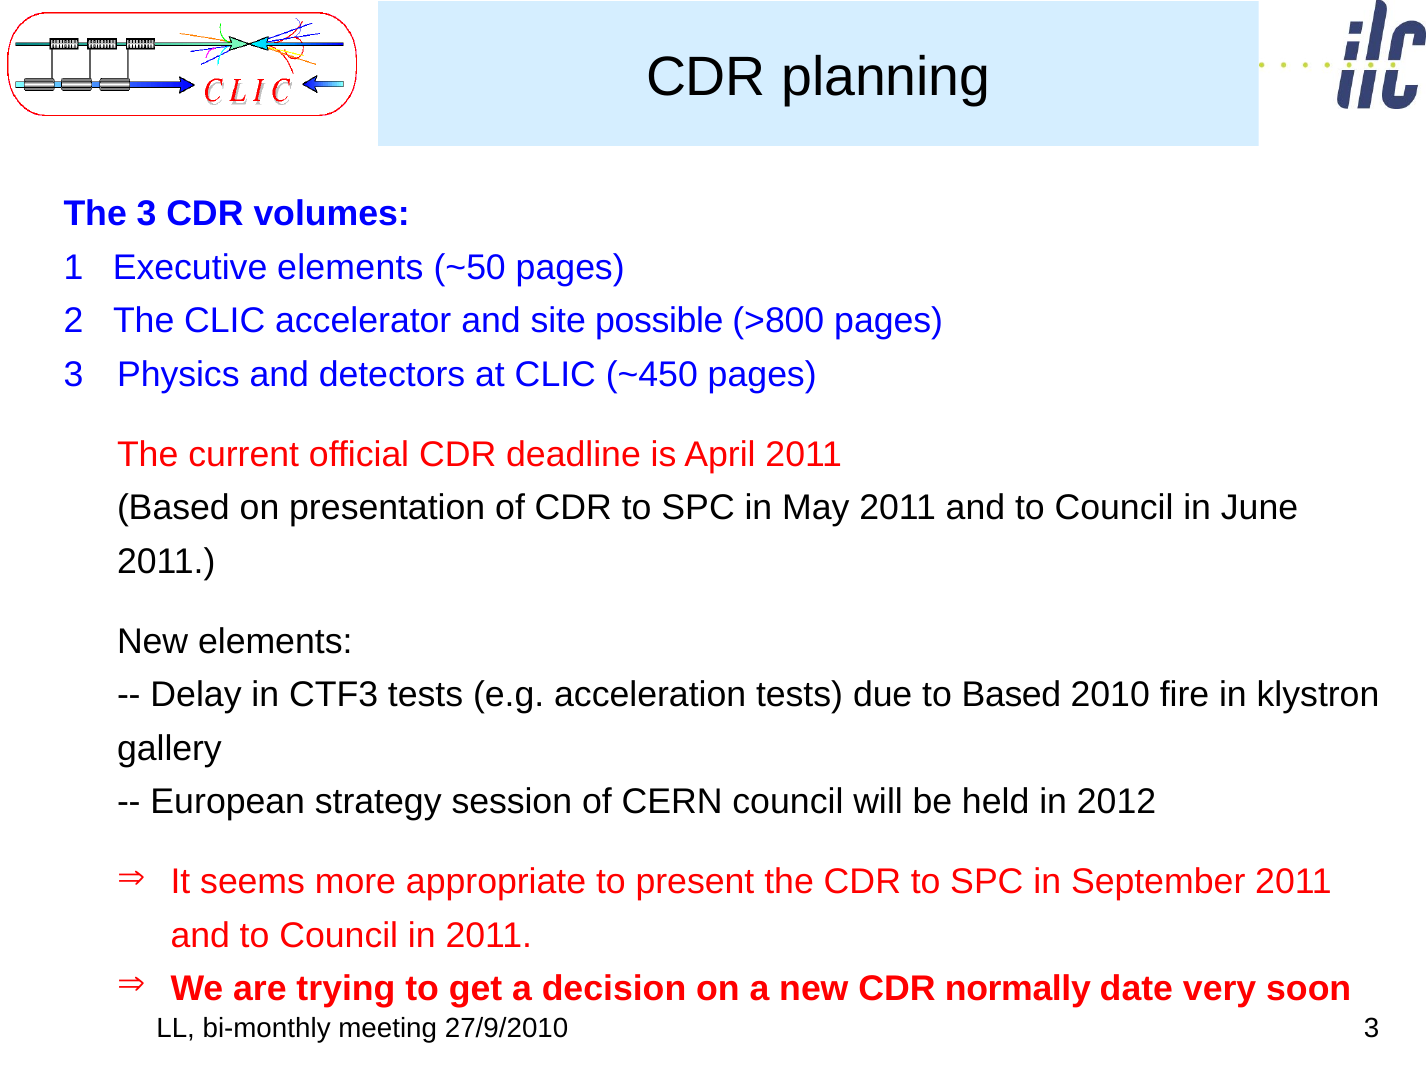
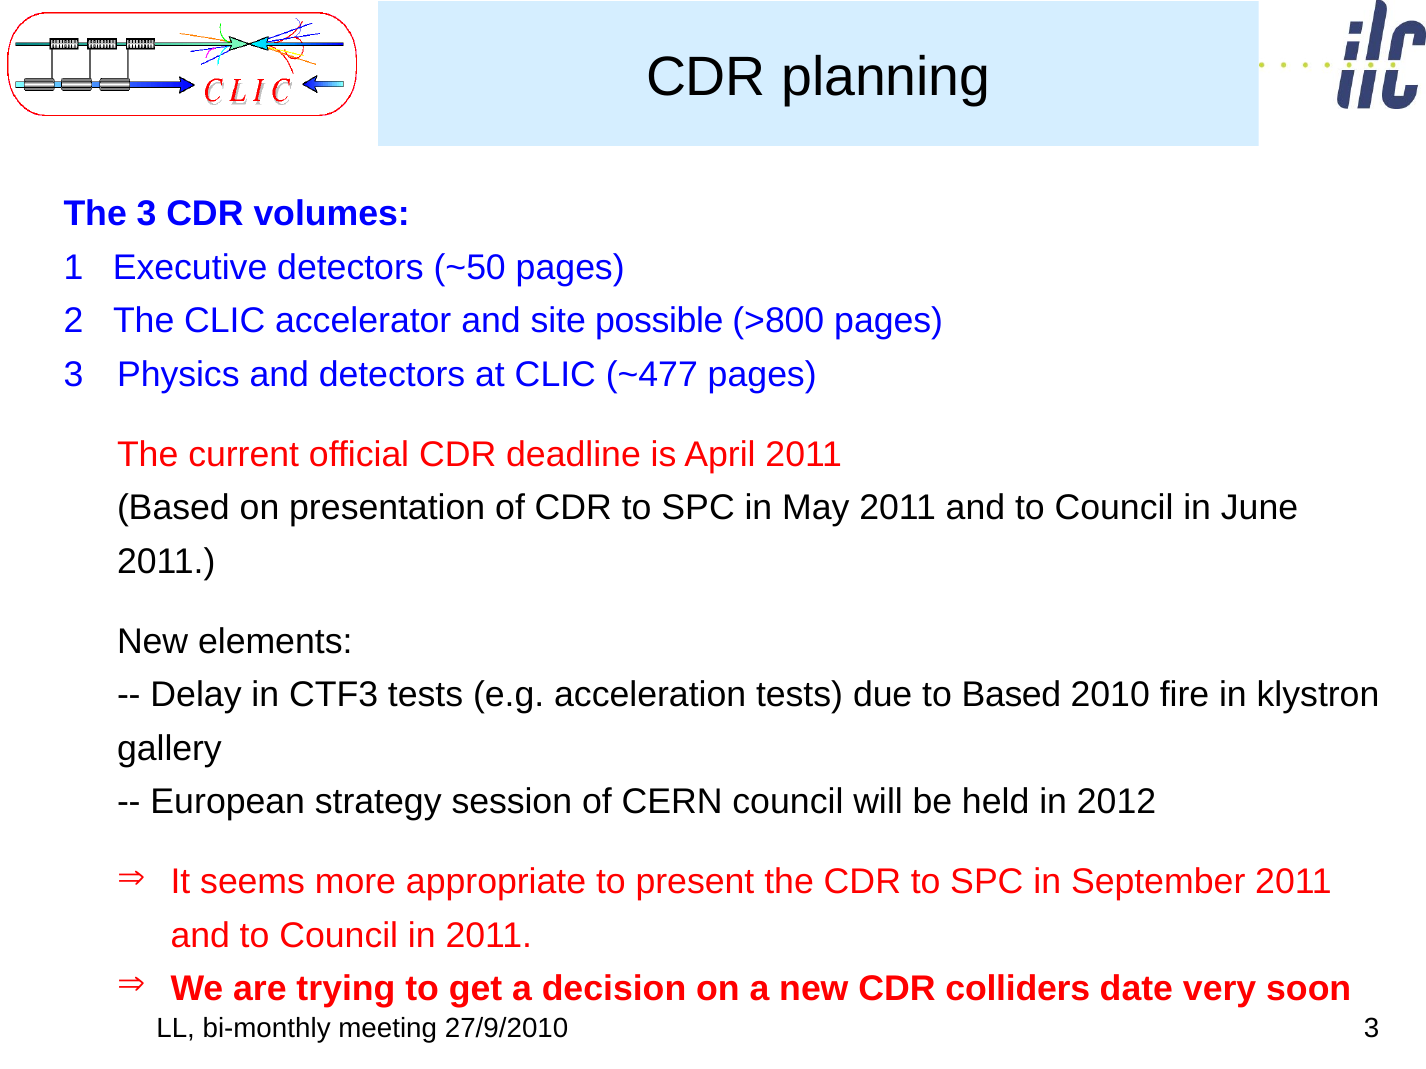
Executive elements: elements -> detectors
~450: ~450 -> ~477
normally: normally -> colliders
